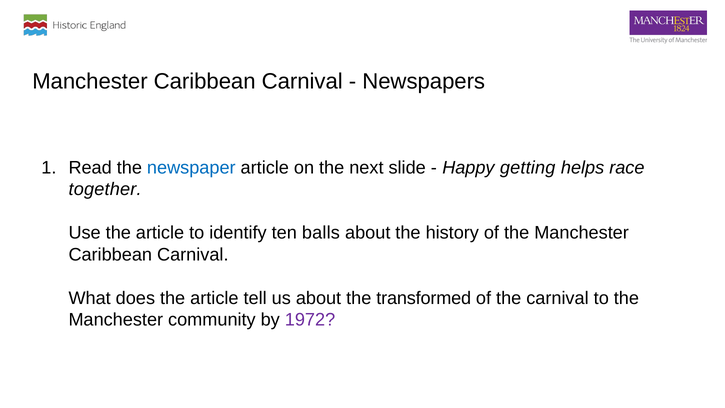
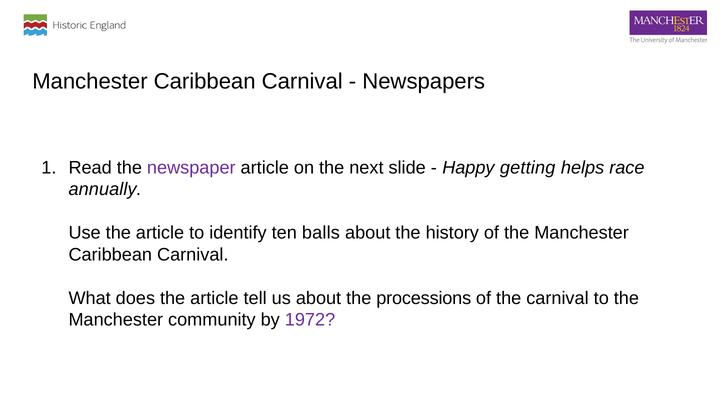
newspaper colour: blue -> purple
together: together -> annually
transformed: transformed -> processions
